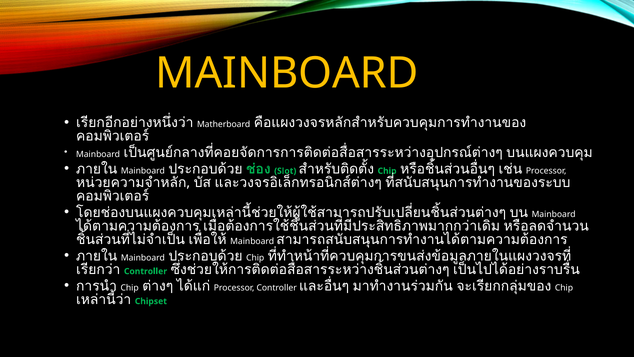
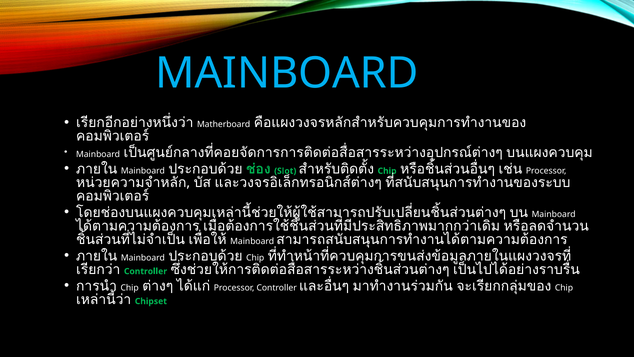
MAINBOARD at (287, 73) colour: yellow -> light blue
